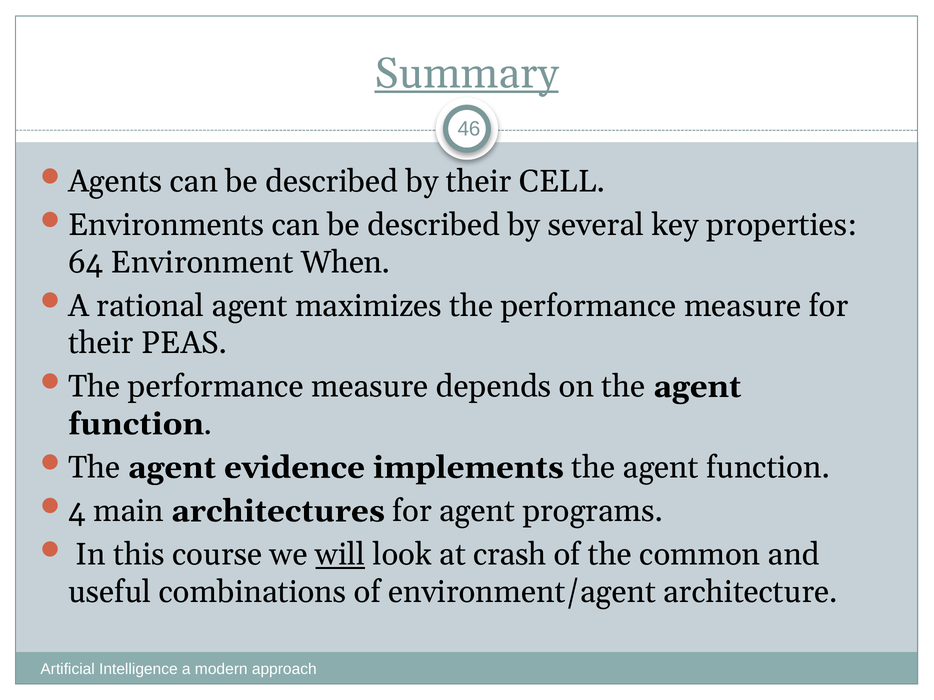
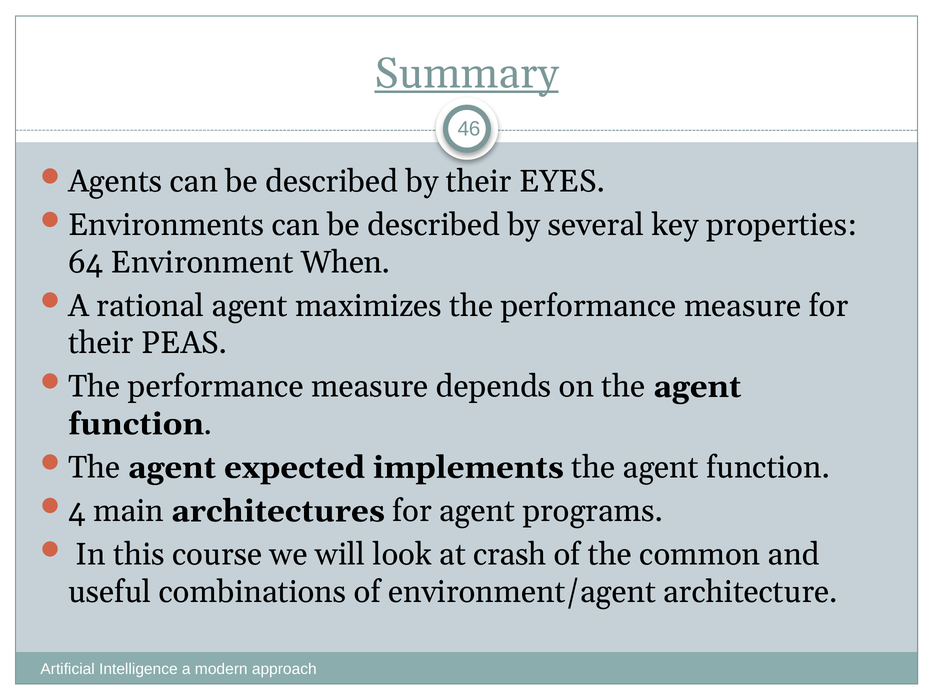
CELL: CELL -> EYES
evidence: evidence -> expected
will underline: present -> none
